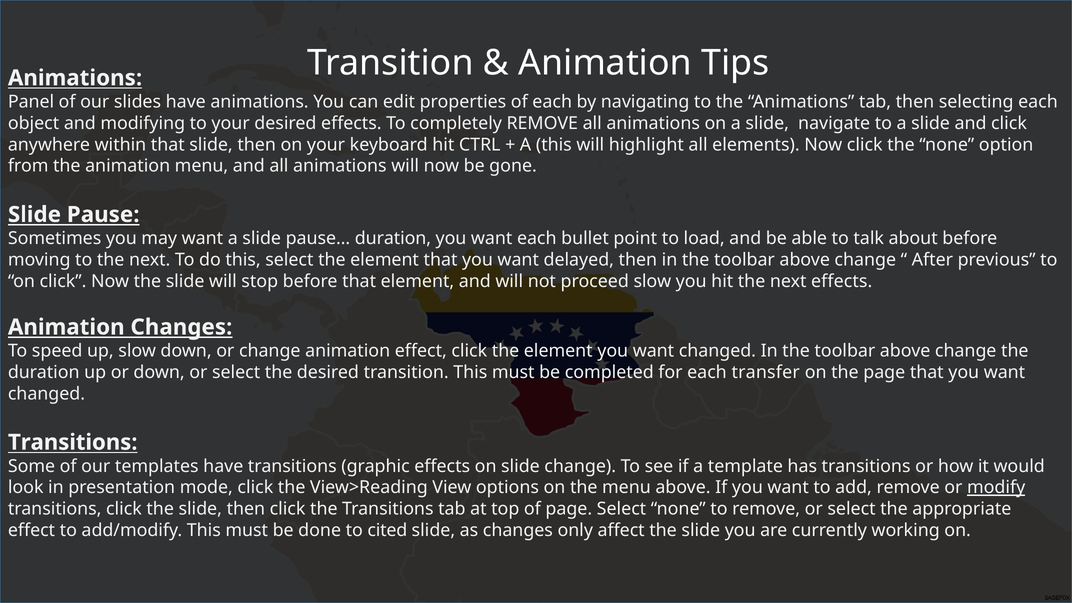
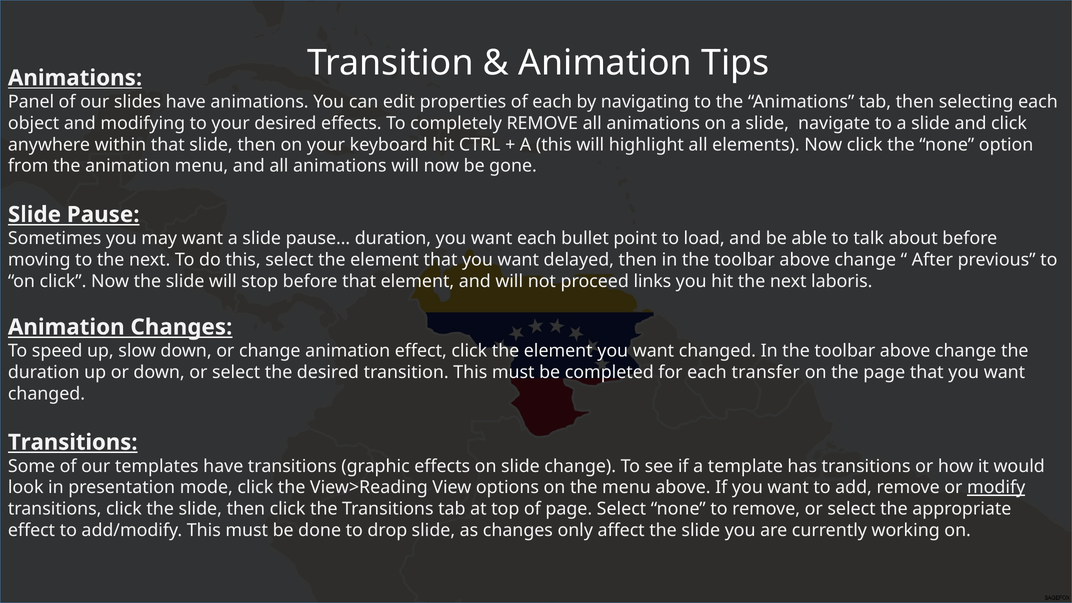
proceed slow: slow -> links
next effects: effects -> laboris
Transitions at (73, 442) underline: none -> present
cited: cited -> drop
